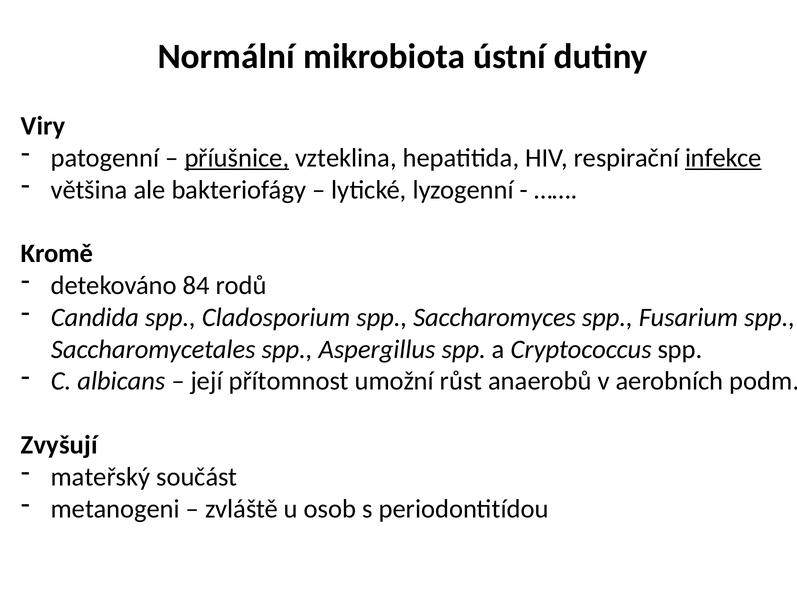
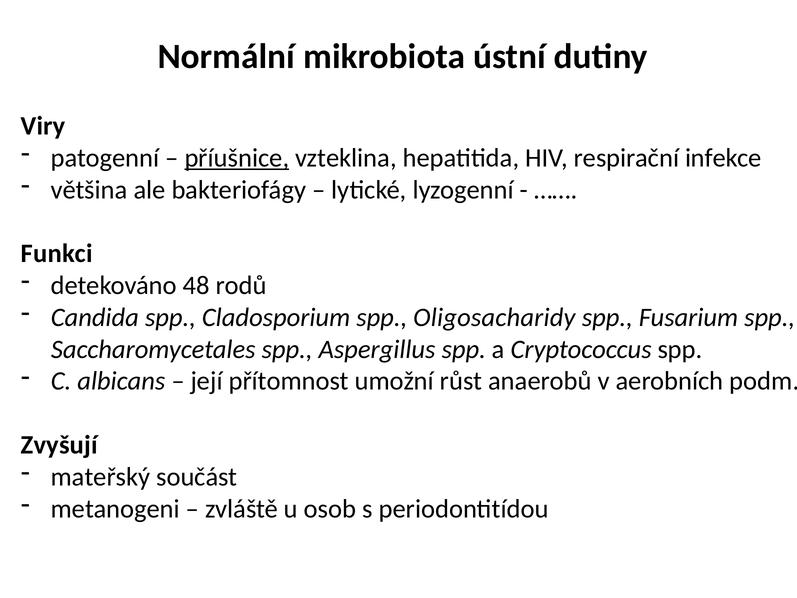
infekce underline: present -> none
Kromě: Kromě -> Funkci
84: 84 -> 48
Saccharomyces: Saccharomyces -> Oligosacharidy
